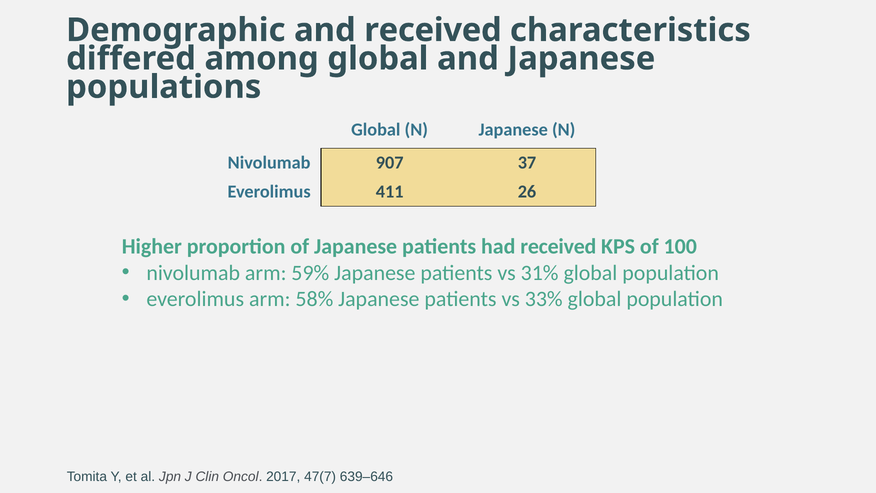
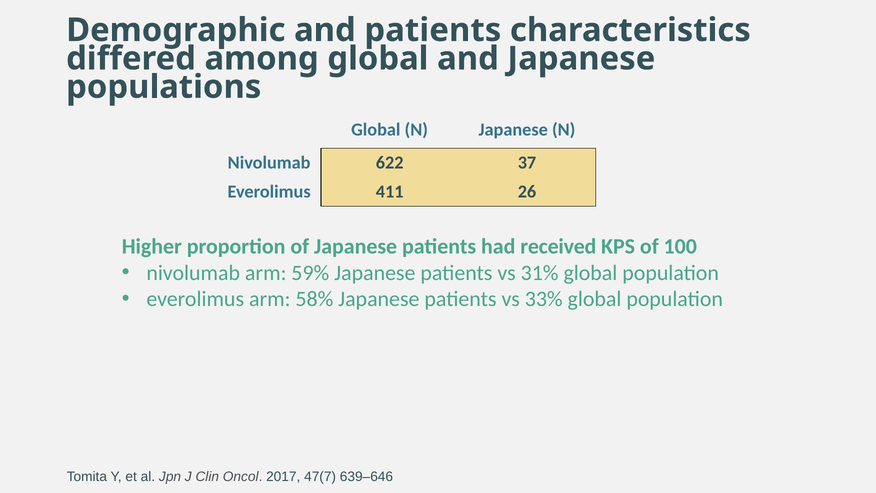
and received: received -> patients
907: 907 -> 622
